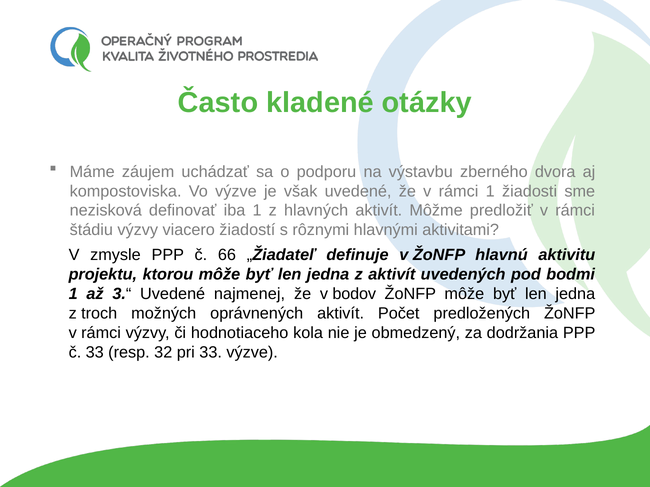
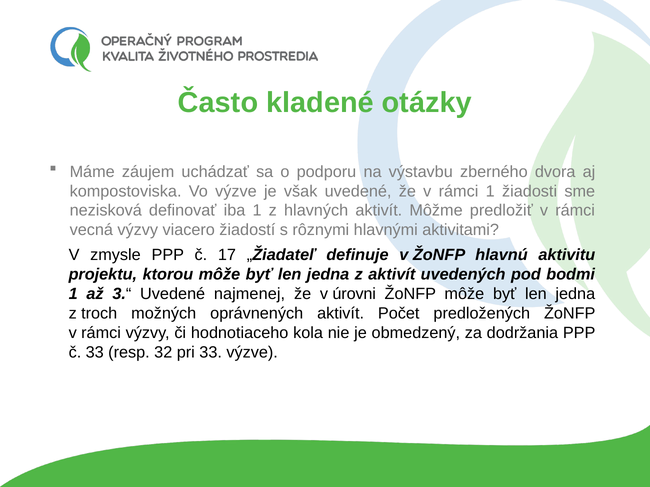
štádiu: štádiu -> vecná
66: 66 -> 17
bodov: bodov -> úrovni
